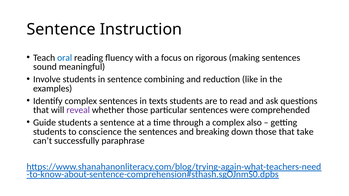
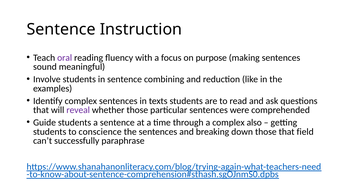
oral colour: blue -> purple
rigorous: rigorous -> purpose
take: take -> field
